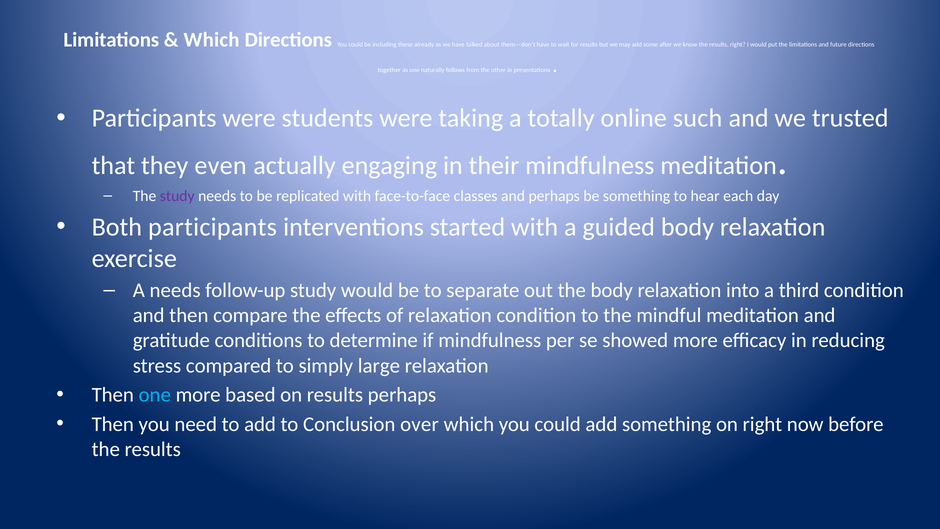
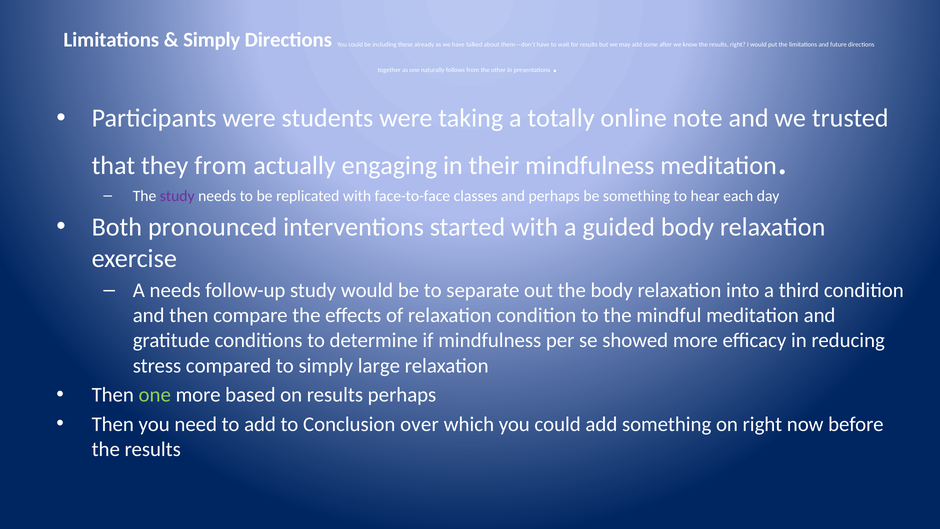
Which at (212, 40): Which -> Simply
such: such -> note
they even: even -> from
Both participants: participants -> pronounced
one at (155, 395) colour: light blue -> light green
